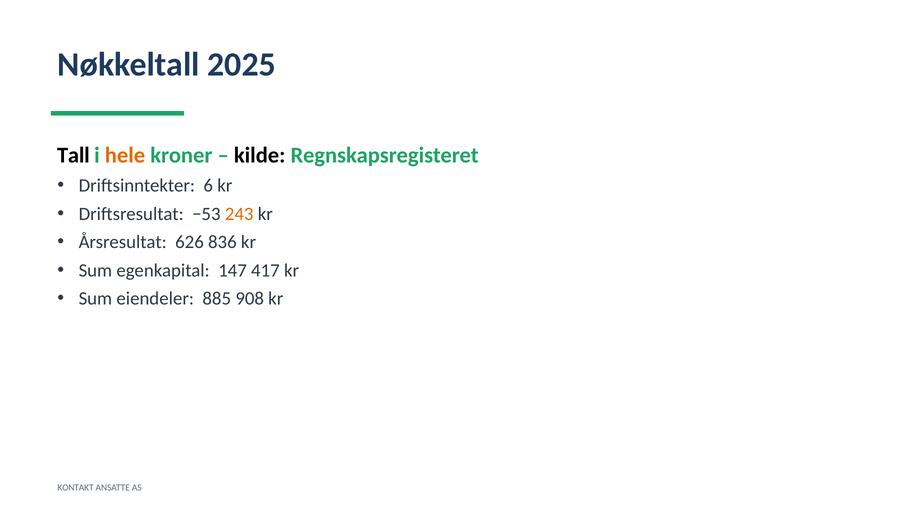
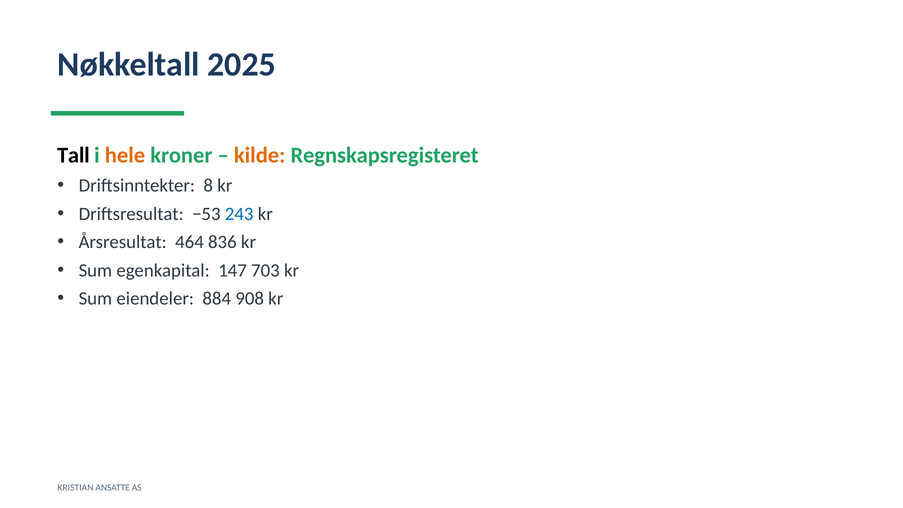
kilde colour: black -> orange
6: 6 -> 8
243 colour: orange -> blue
626: 626 -> 464
417: 417 -> 703
885: 885 -> 884
KONTAKT: KONTAKT -> KRISTIAN
